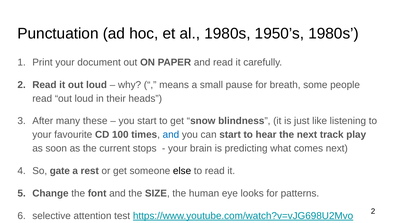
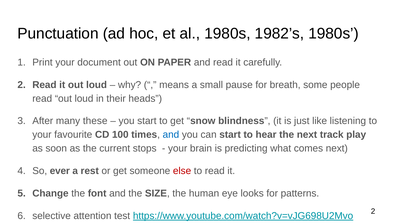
1950’s: 1950’s -> 1982’s
gate: gate -> ever
else colour: black -> red
